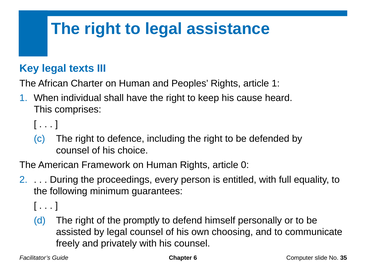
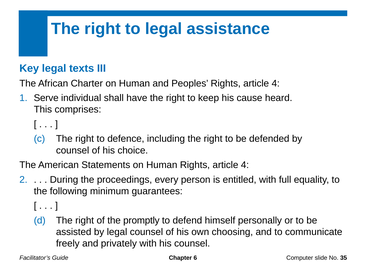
Peoples Rights article 1: 1 -> 4
When: When -> Serve
Framework: Framework -> Statements
Human Rights article 0: 0 -> 4
